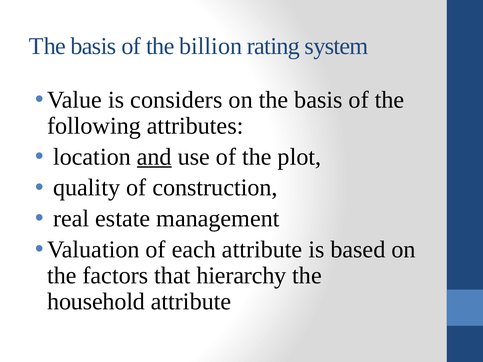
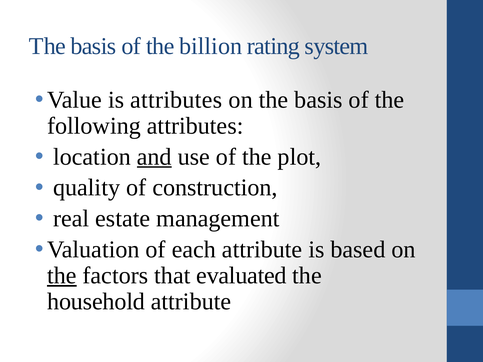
is considers: considers -> attributes
the at (62, 276) underline: none -> present
hierarchy: hierarchy -> evaluated
